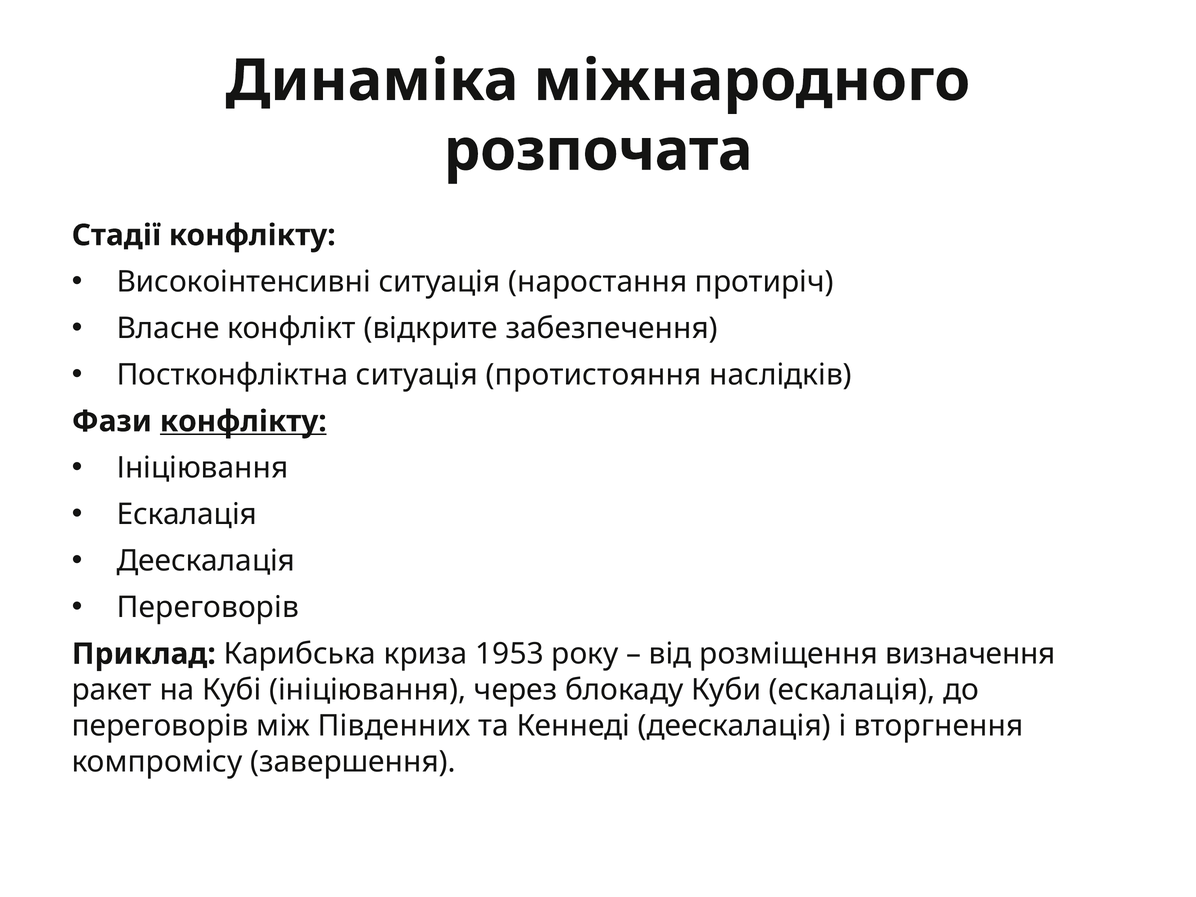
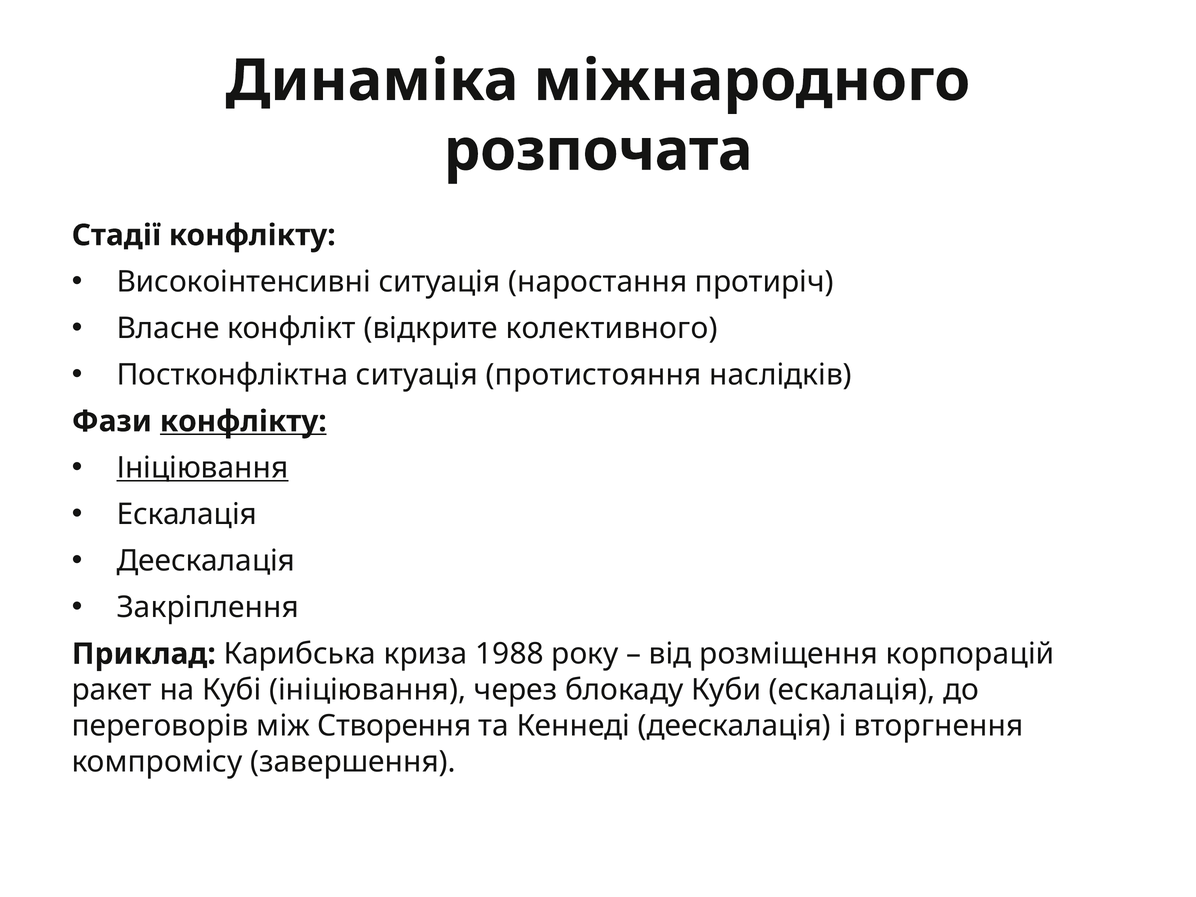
забезпечення: забезпечення -> колективного
Ініціювання at (202, 468) underline: none -> present
Переговорів at (208, 607): Переговорів -> Закріплення
1953: 1953 -> 1988
визначення: визначення -> корпорацій
Південних: Південних -> Створення
